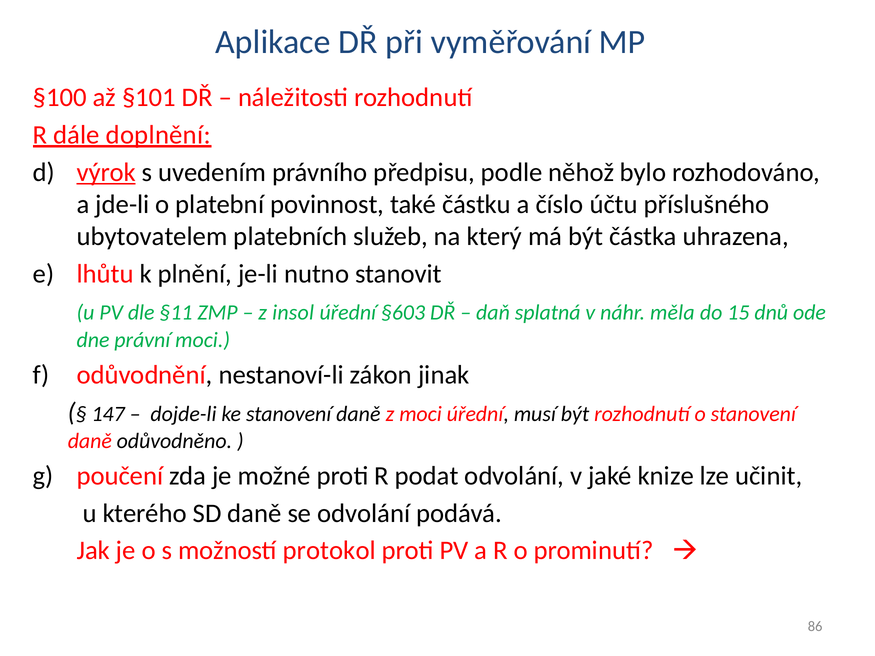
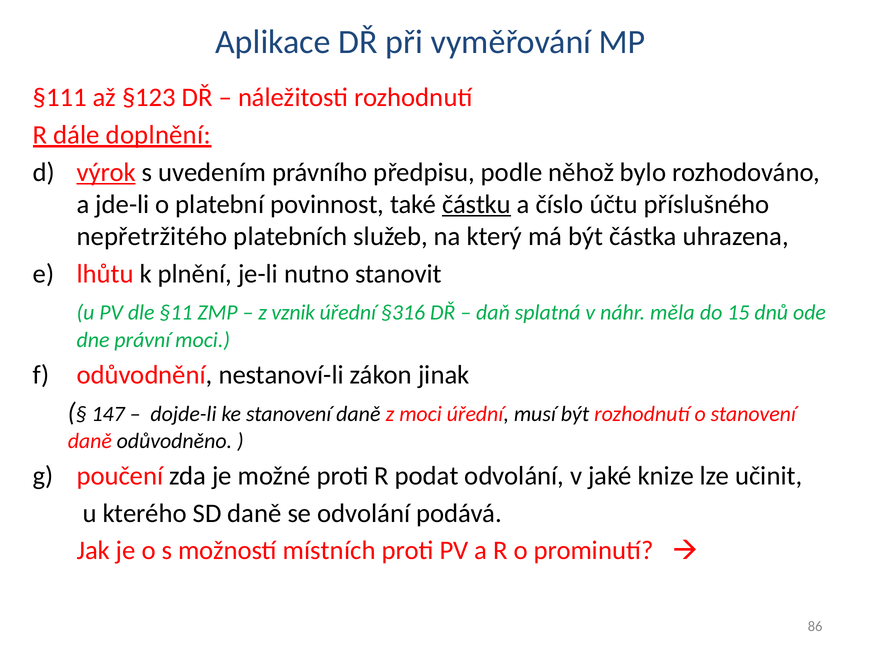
§100: §100 -> §111
§101: §101 -> §123
částku underline: none -> present
ubytovatelem: ubytovatelem -> nepřetržitého
insol: insol -> vznik
§603: §603 -> §316
protokol: protokol -> místních
